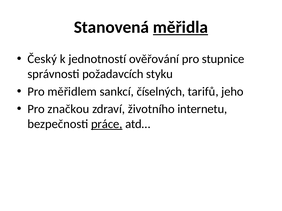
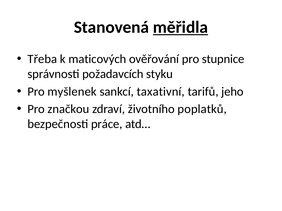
Český: Český -> Třeba
jednotností: jednotností -> maticových
měřidlem: měřidlem -> myšlenek
číselných: číselných -> taxativní
internetu: internetu -> poplatků
práce underline: present -> none
